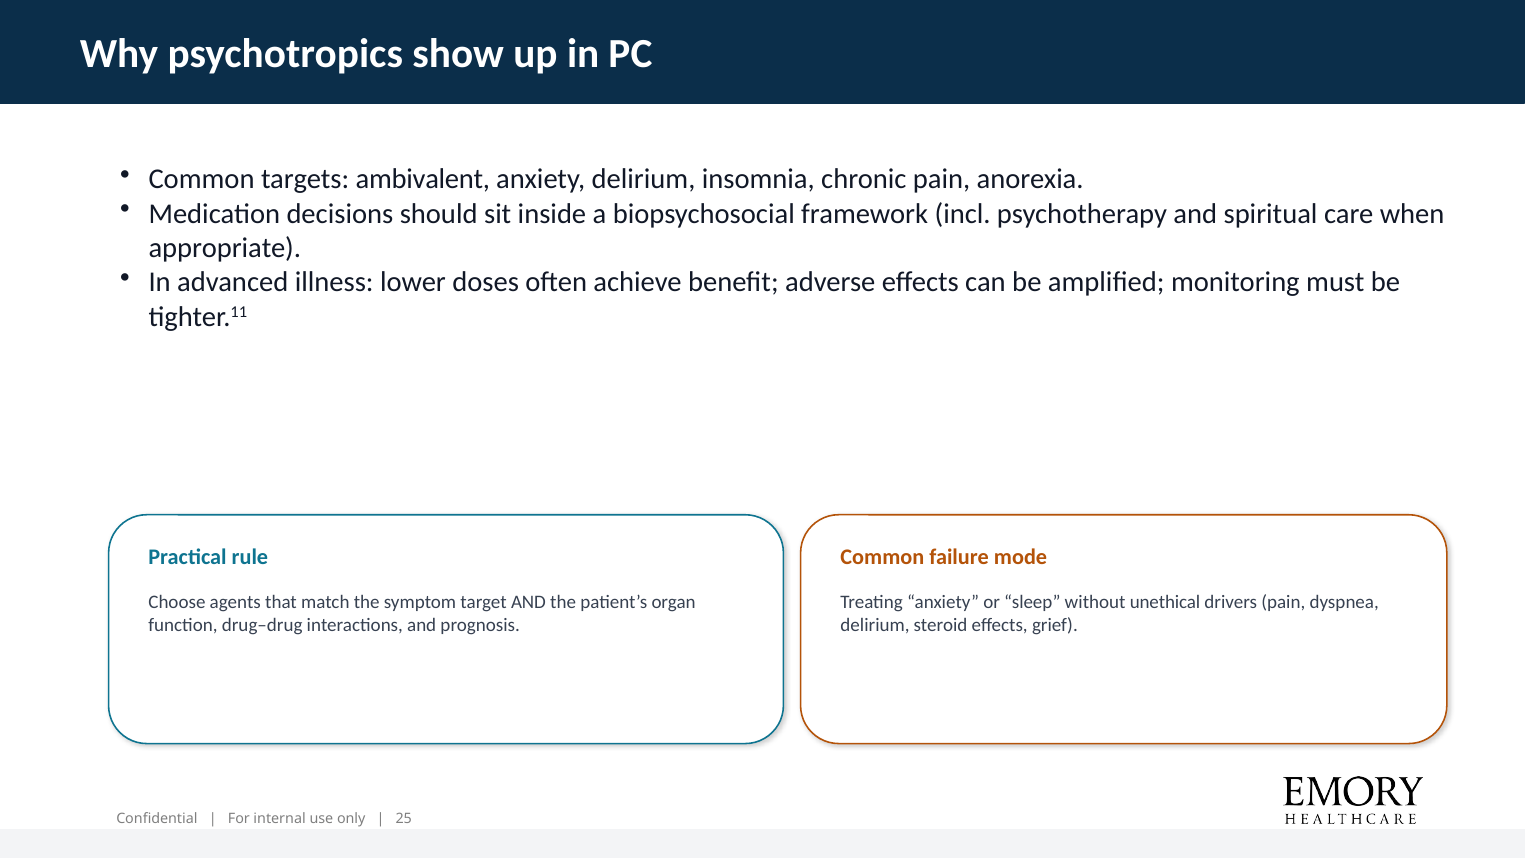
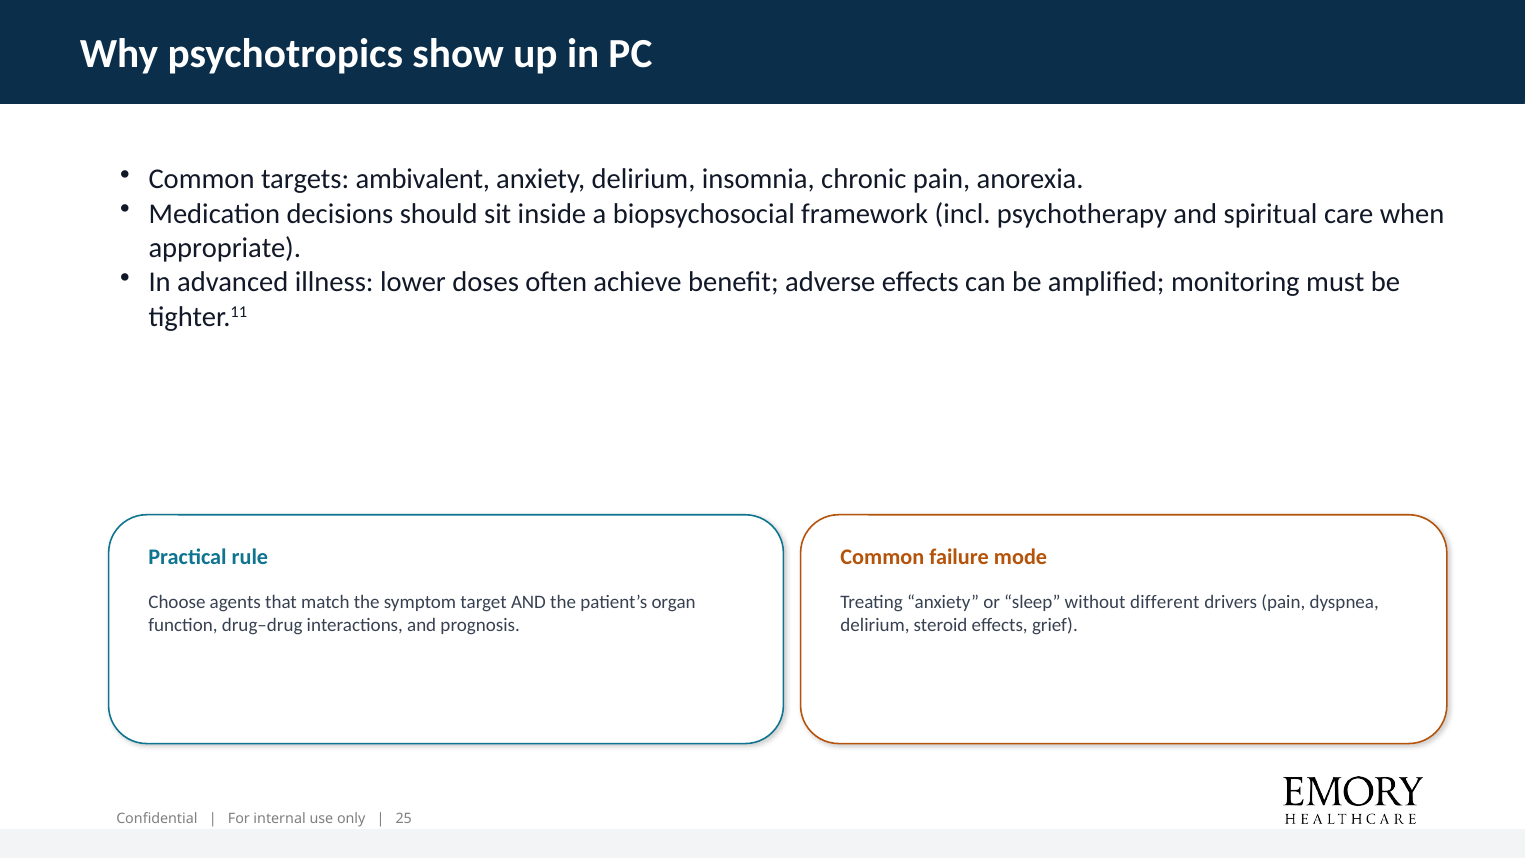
unethical: unethical -> different
